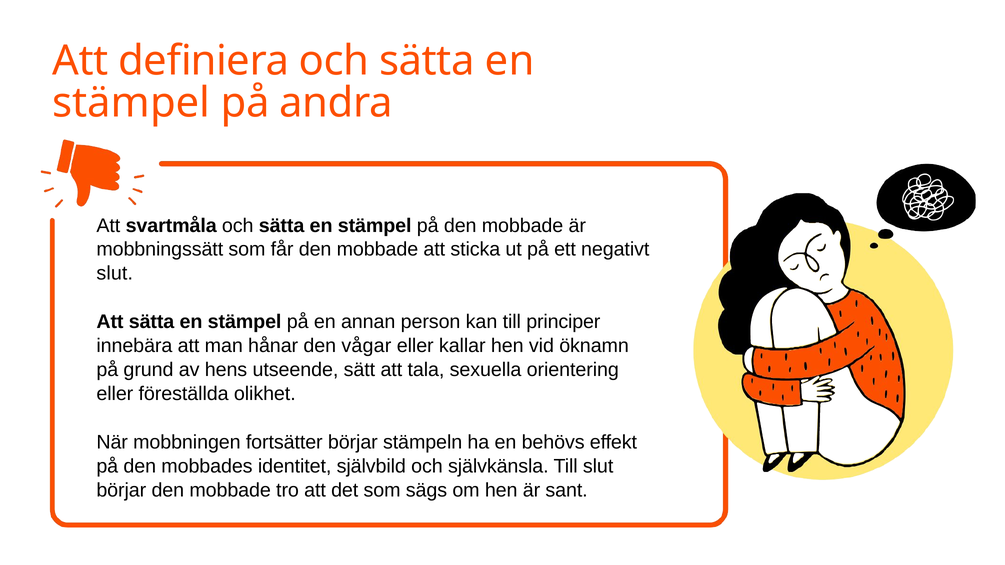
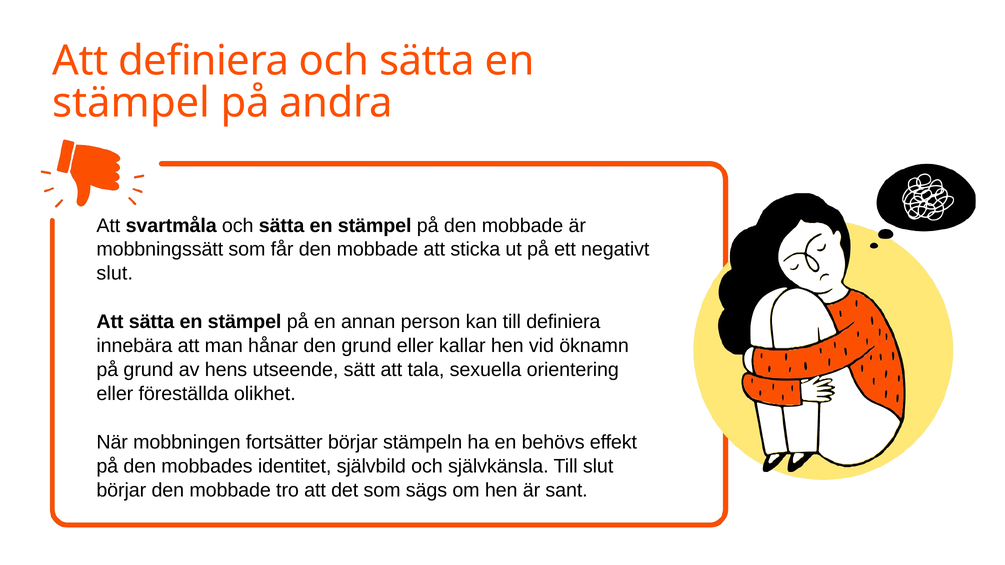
till principer: principer -> definiera
den vågar: vågar -> grund
